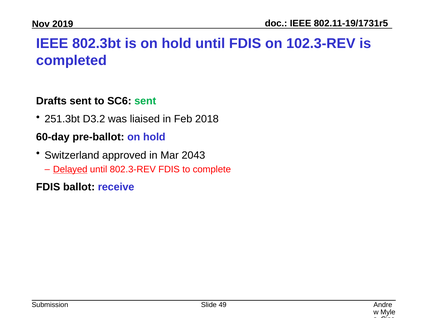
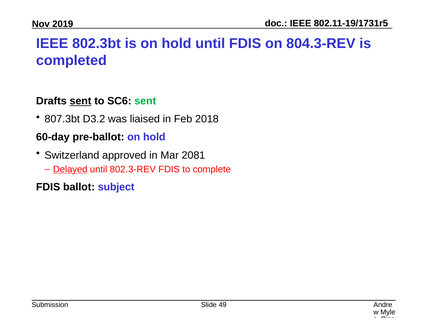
102.3-REV: 102.3-REV -> 804.3-REV
sent at (81, 101) underline: none -> present
251.3bt: 251.3bt -> 807.3bt
2043: 2043 -> 2081
receive: receive -> subject
